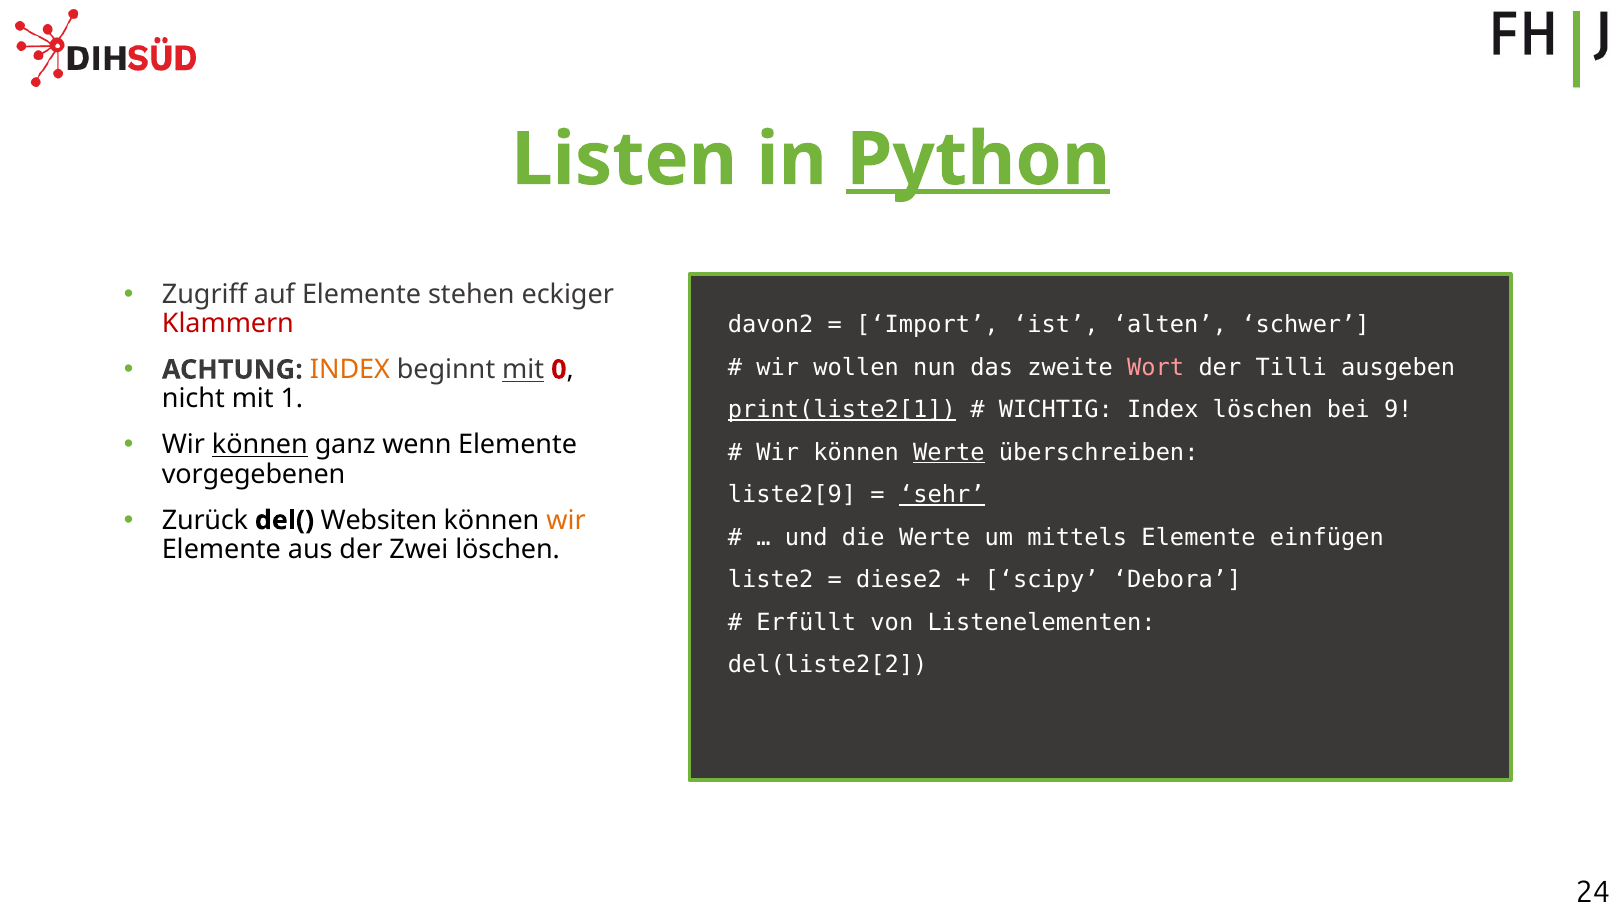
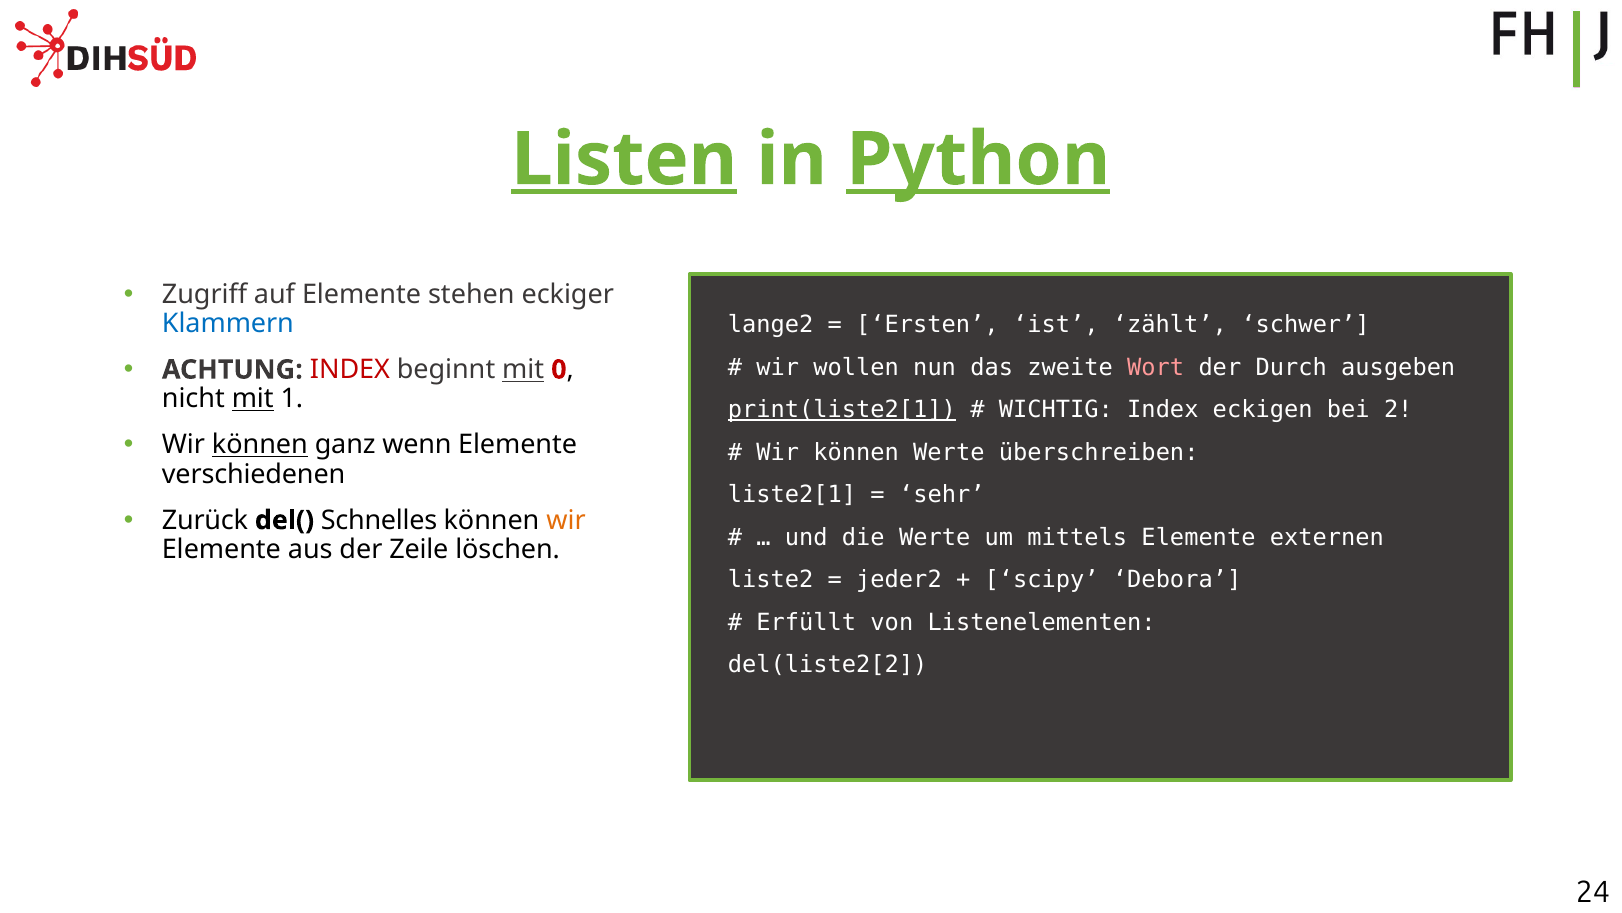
Listen underline: none -> present
davon2: davon2 -> lange2
Import: Import -> Ersten
alten: alten -> zählt
Klammern colour: red -> blue
INDEX at (350, 369) colour: orange -> red
Tilli: Tilli -> Durch
mit at (253, 399) underline: none -> present
Index löschen: löschen -> eckigen
9: 9 -> 2
Werte at (949, 452) underline: present -> none
vorgegebenen: vorgegebenen -> verschiedenen
liste2[9: liste2[9 -> liste2[1
sehr underline: present -> none
Websiten: Websiten -> Schnelles
einfügen: einfügen -> externen
Zwei: Zwei -> Zeile
diese2: diese2 -> jeder2
